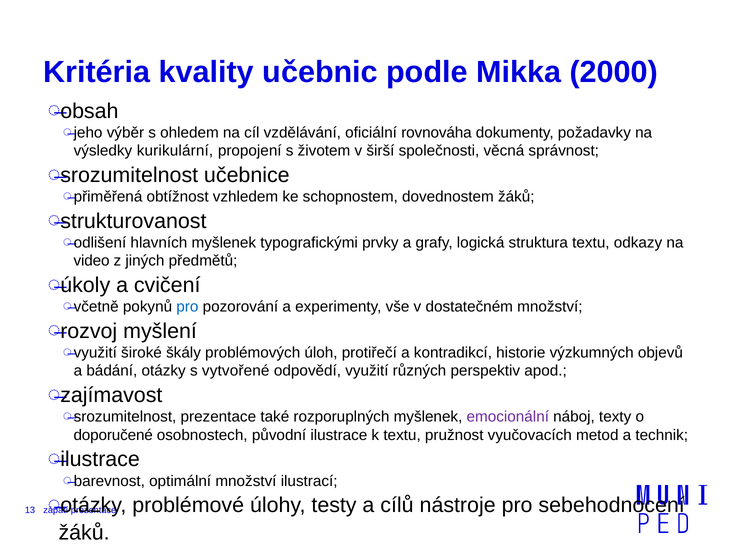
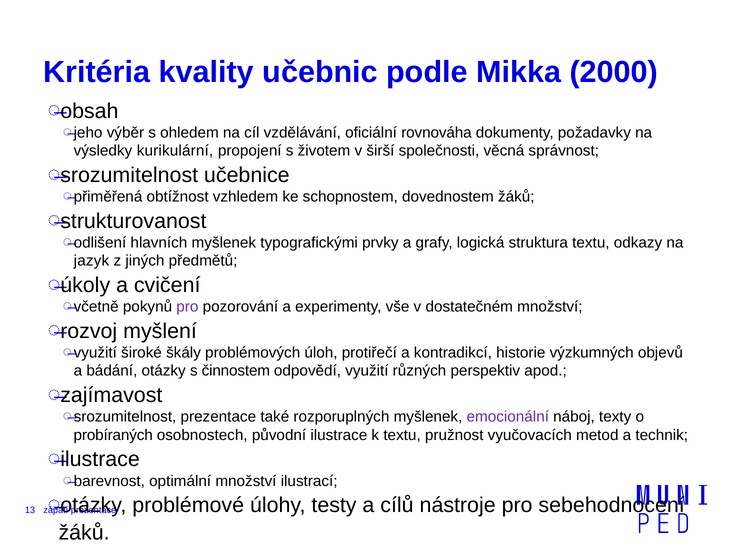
video: video -> jazyk
pro at (187, 307) colour: blue -> purple
vytvořené: vytvořené -> činnostem
doporučené: doporučené -> probíraných
